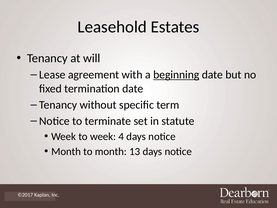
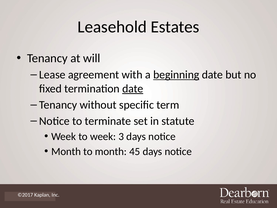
date at (133, 89) underline: none -> present
4: 4 -> 3
13: 13 -> 45
